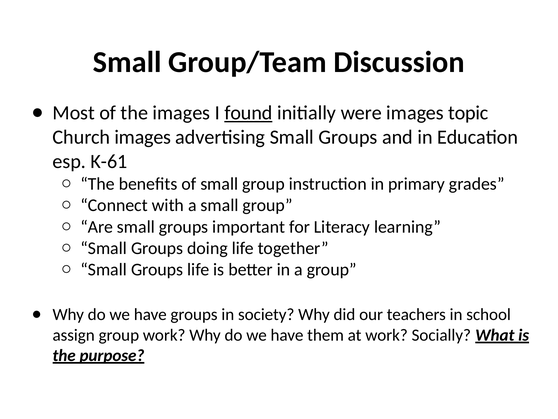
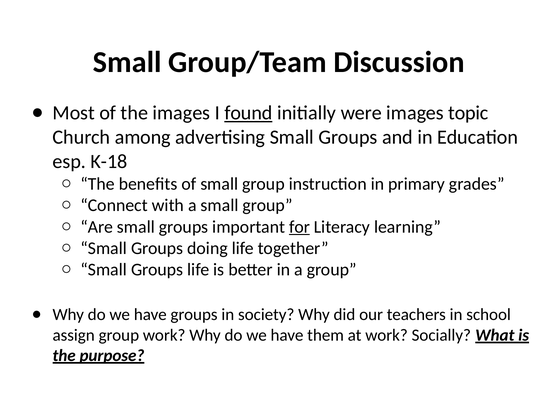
Church images: images -> among
K-61: K-61 -> K-18
for underline: none -> present
